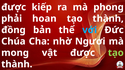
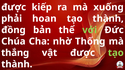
phong: phong -> xuống
với colour: light blue -> light green
Ngươi: Ngươi -> Thống
mong: mong -> thắng
